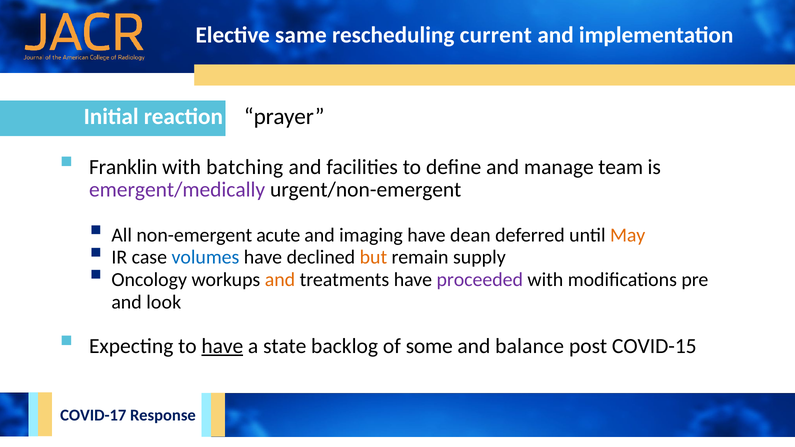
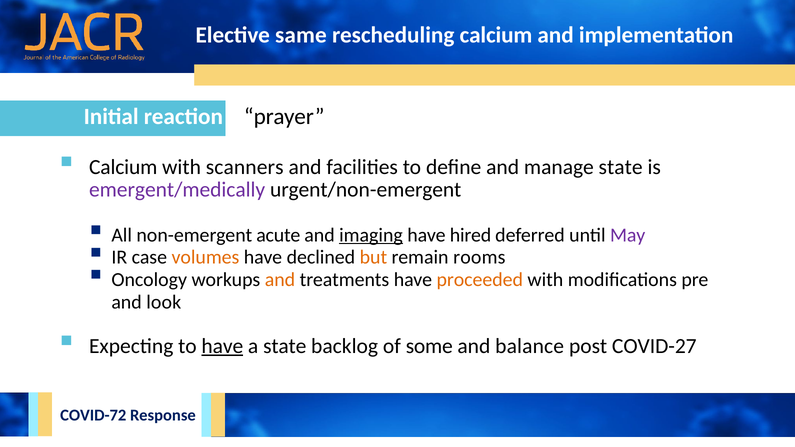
rescheduling current: current -> calcium
Franklin at (123, 167): Franklin -> Calcium
batching: batching -> scanners
manage team: team -> state
imaging underline: none -> present
dean: dean -> hired
May colour: orange -> purple
volumes colour: blue -> orange
supply: supply -> rooms
proceeded colour: purple -> orange
COVID-15: COVID-15 -> COVID-27
COVID-17: COVID-17 -> COVID-72
